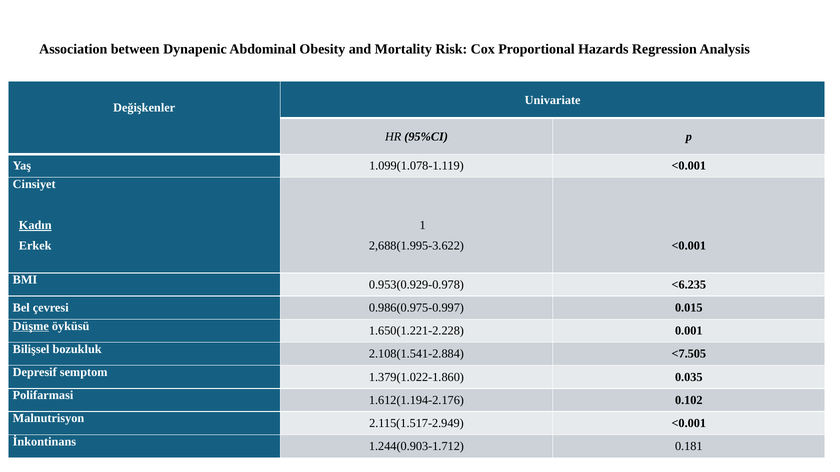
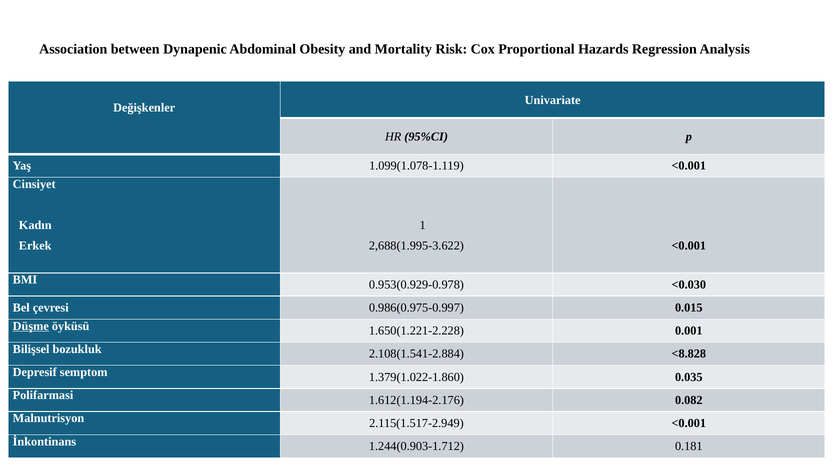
Kadın underline: present -> none
<6.235: <6.235 -> <0.030
<7.505: <7.505 -> <8.828
0.102: 0.102 -> 0.082
